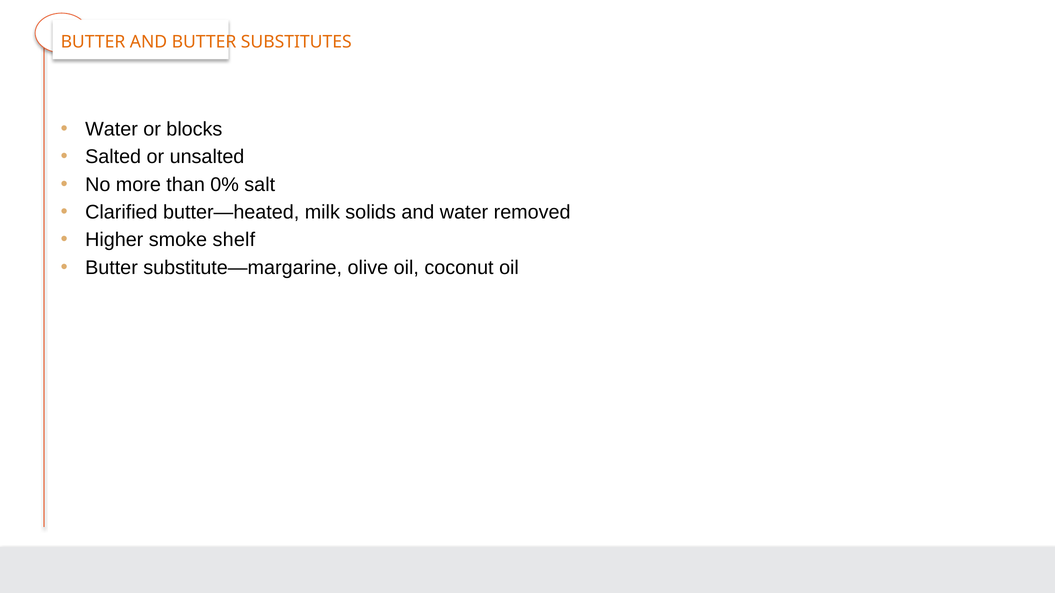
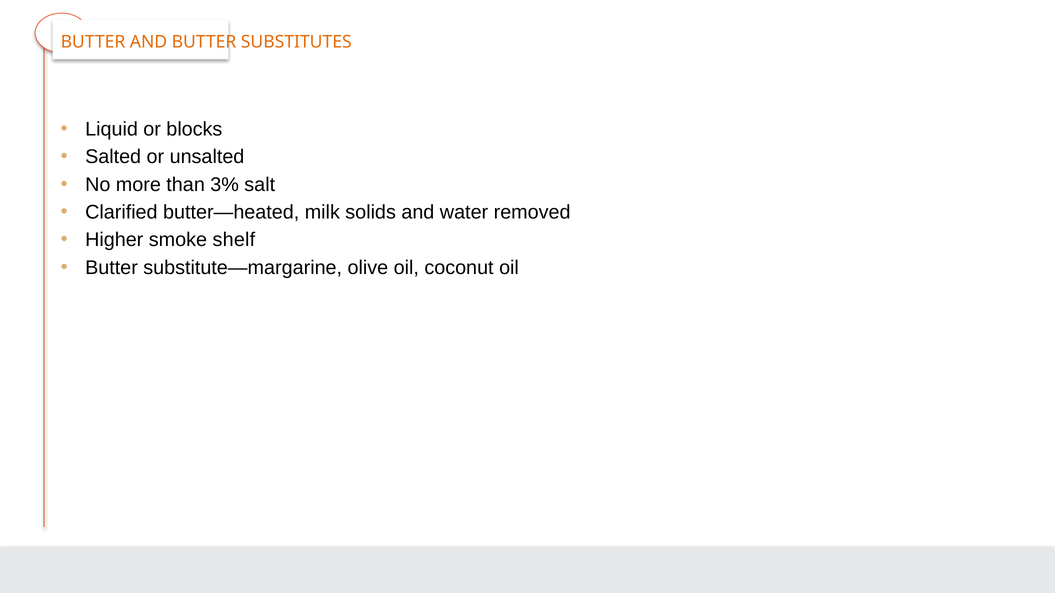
Water at (112, 129): Water -> Liquid
0%: 0% -> 3%
